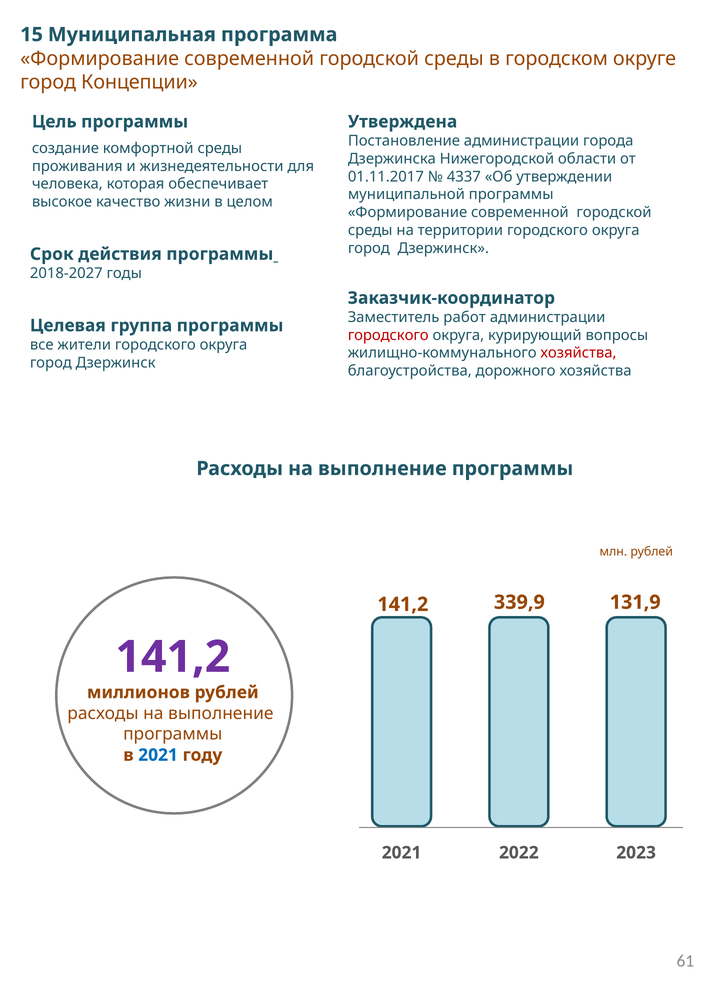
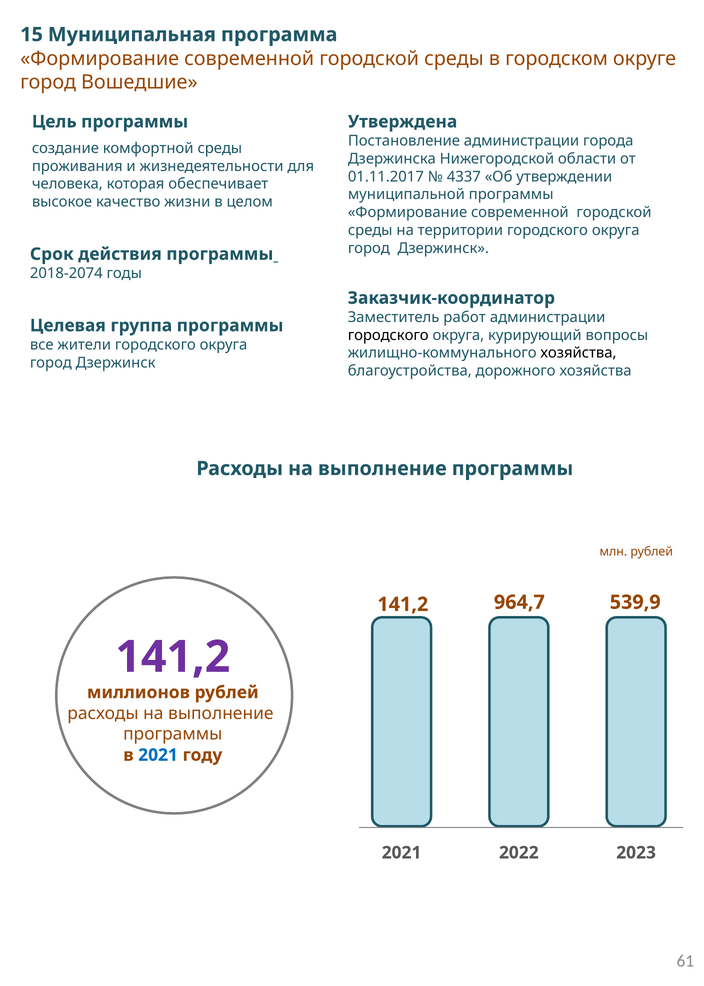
Концепции: Концепции -> Вошедшие
2018-2027: 2018-2027 -> 2018-2074
городского at (388, 335) colour: red -> black
хозяйства at (579, 353) colour: red -> black
339,9: 339,9 -> 964,7
131,9: 131,9 -> 539,9
